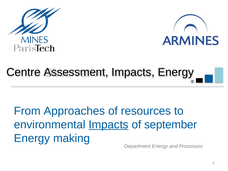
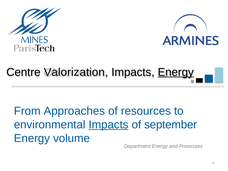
Assessment: Assessment -> Valorization
Energy at (176, 72) underline: none -> present
making: making -> volume
